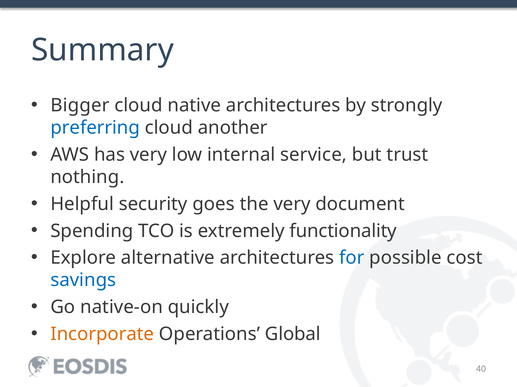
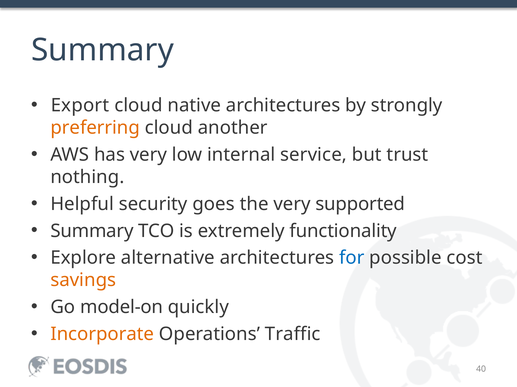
Bigger: Bigger -> Export
preferring colour: blue -> orange
document: document -> supported
Spending at (92, 231): Spending -> Summary
savings colour: blue -> orange
native-on: native-on -> model-on
Global: Global -> Traffic
